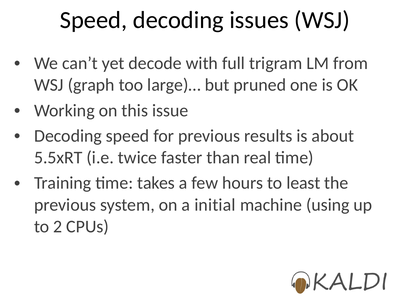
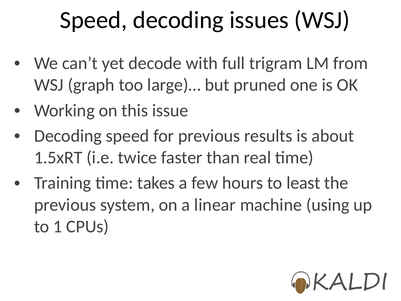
5.5xRT: 5.5xRT -> 1.5xRT
initial: initial -> linear
2: 2 -> 1
